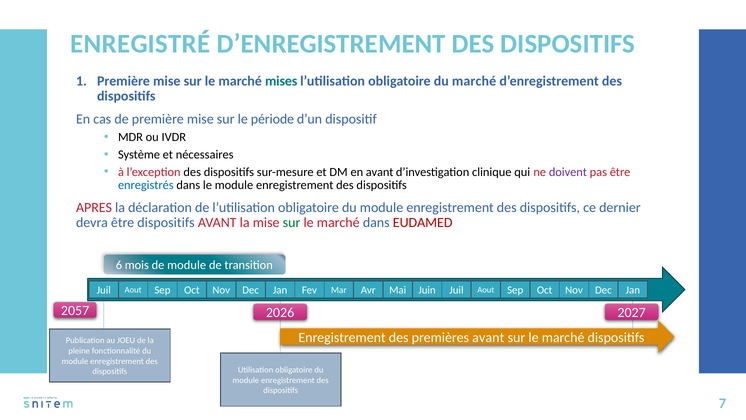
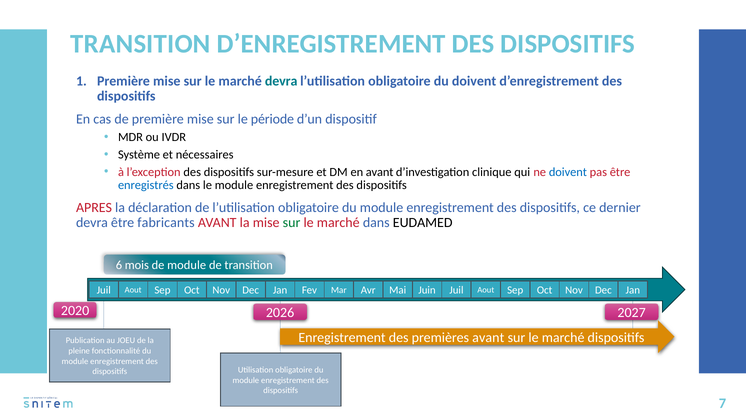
ENREGISTRÉ at (140, 44): ENREGISTRÉ -> TRANSITION
marché mises: mises -> devra
du marché: marché -> doivent
doivent at (568, 172) colour: purple -> blue
être dispositifs: dispositifs -> fabricants
EUDAMED colour: red -> black
2057: 2057 -> 2020
